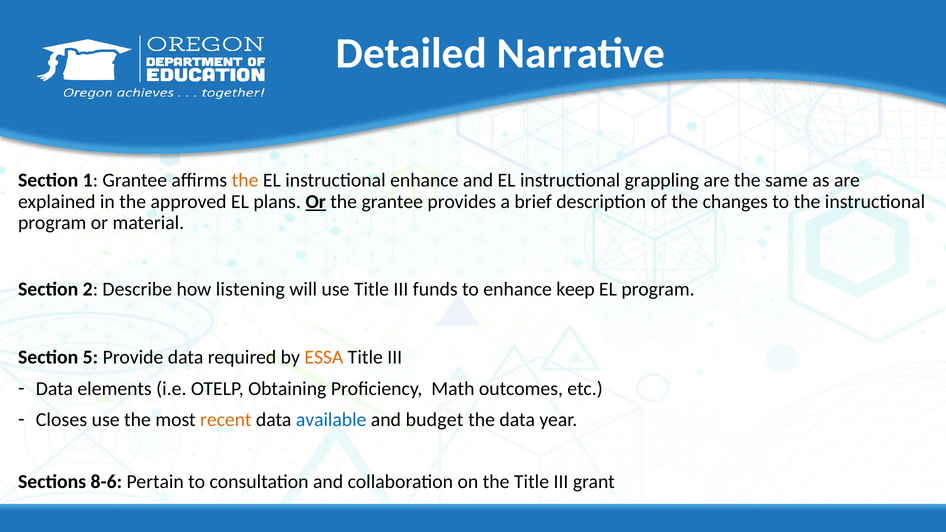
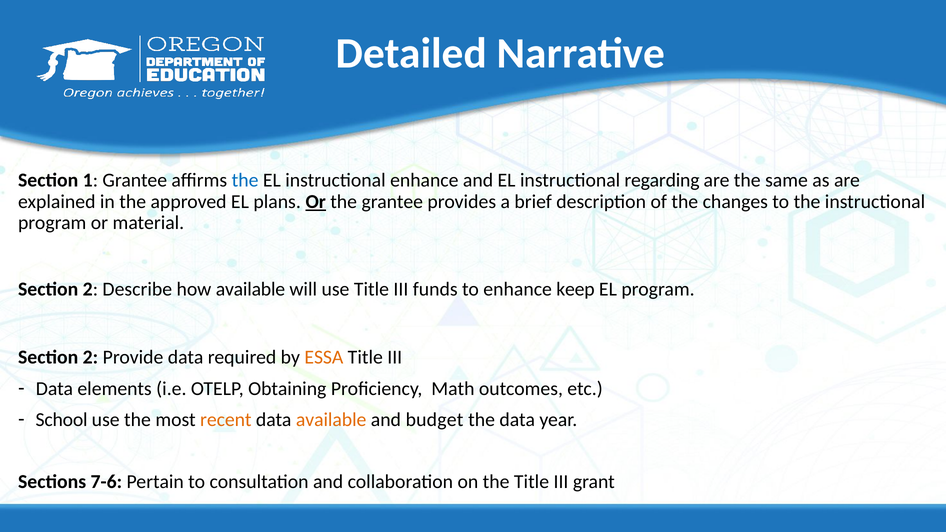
the at (245, 180) colour: orange -> blue
grappling: grappling -> regarding
how listening: listening -> available
5 at (90, 357): 5 -> 2
Closes: Closes -> School
available at (331, 420) colour: blue -> orange
8-6: 8-6 -> 7-6
